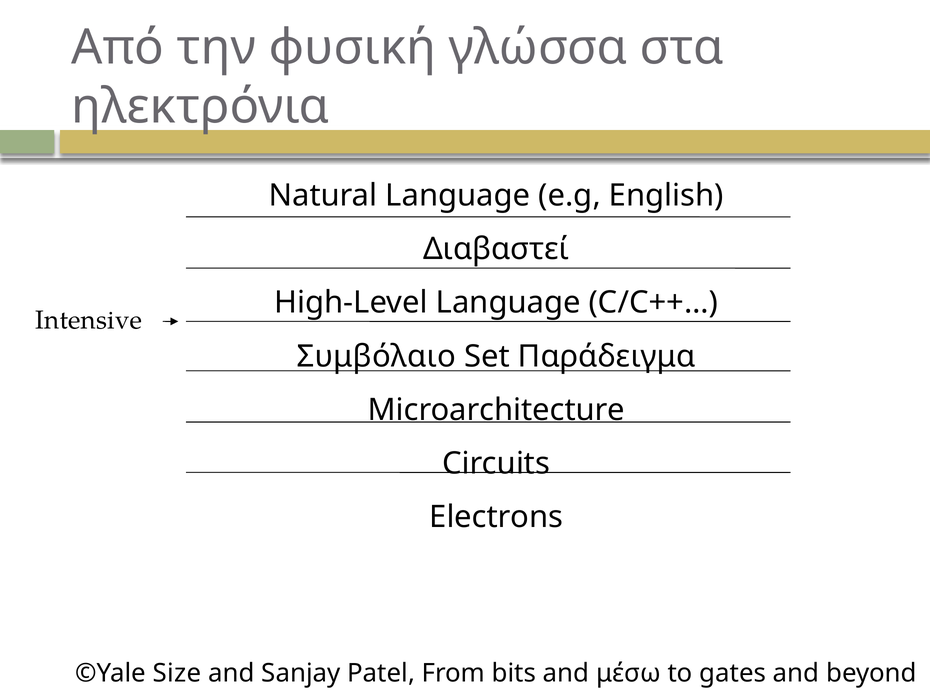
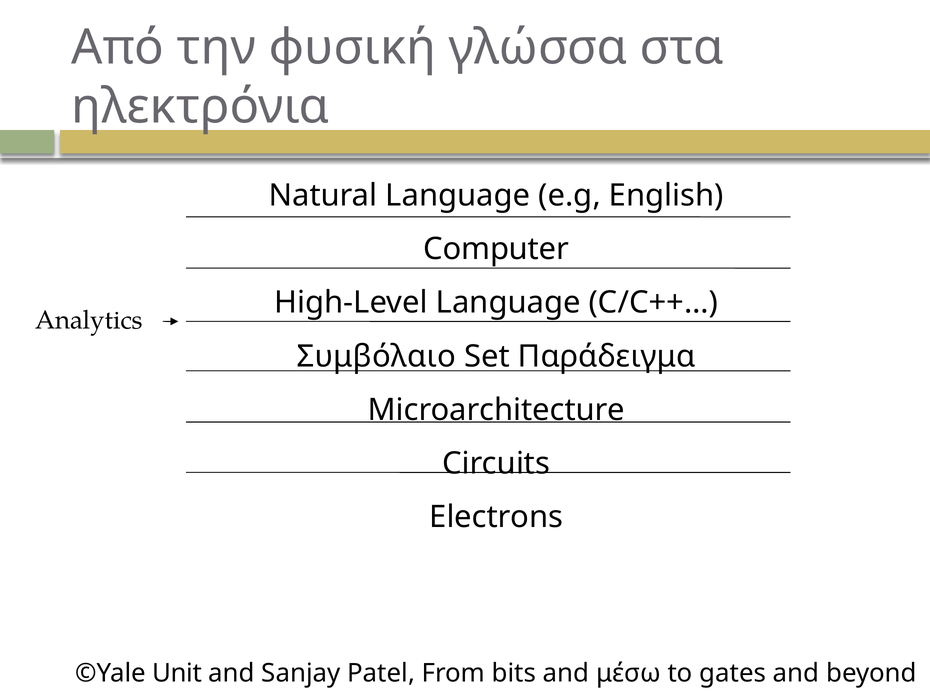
Διαβαστεί: Διαβαστεί -> Computer
Intensive: Intensive -> Analytics
Size: Size -> Unit
